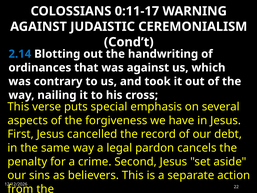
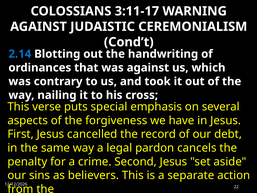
0:11-17: 0:11-17 -> 3:11-17
